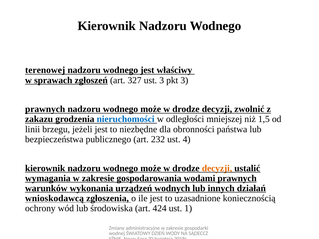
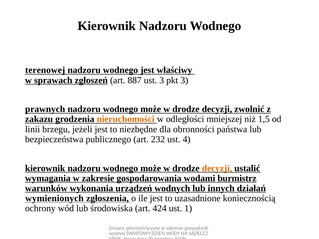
327: 327 -> 887
nieruchomości colour: blue -> orange
wodami prawnych: prawnych -> burmistrz
wnioskodawcą: wnioskodawcą -> wymienionych
